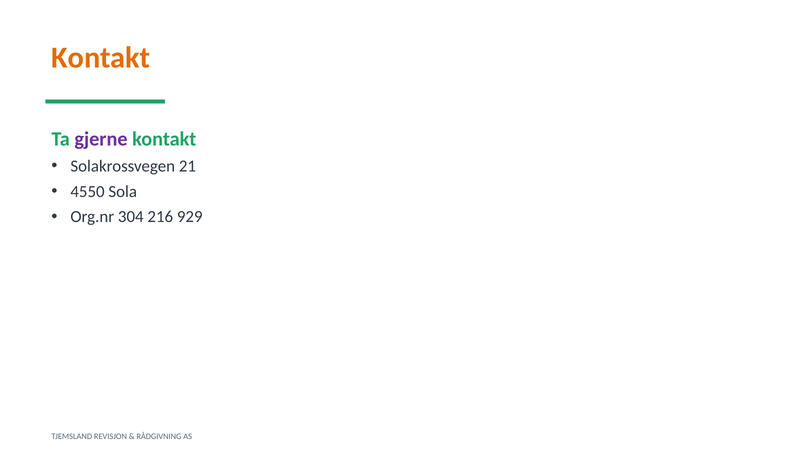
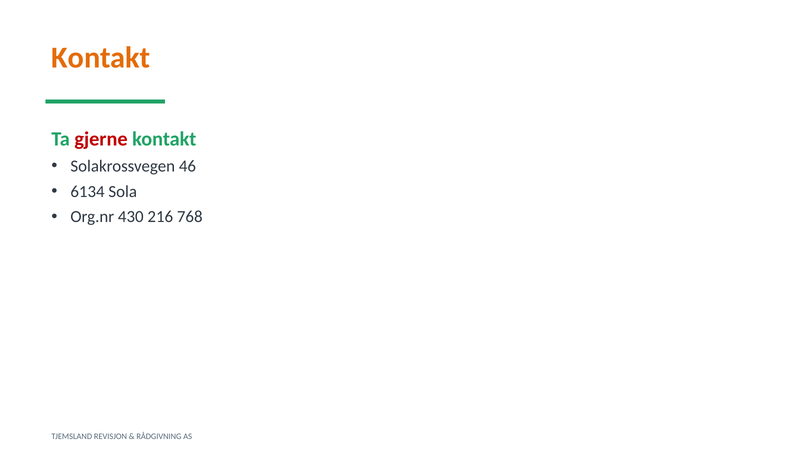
gjerne colour: purple -> red
21: 21 -> 46
4550: 4550 -> 6134
304: 304 -> 430
929: 929 -> 768
